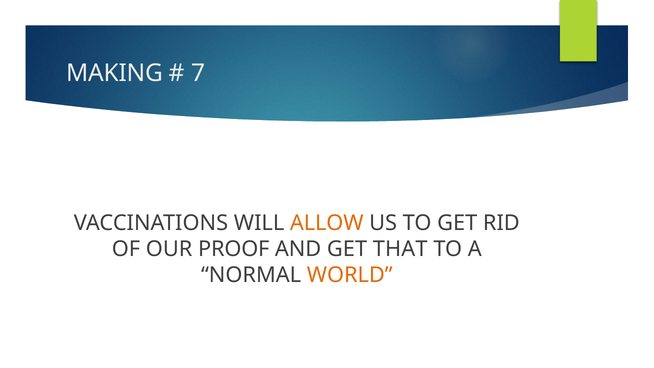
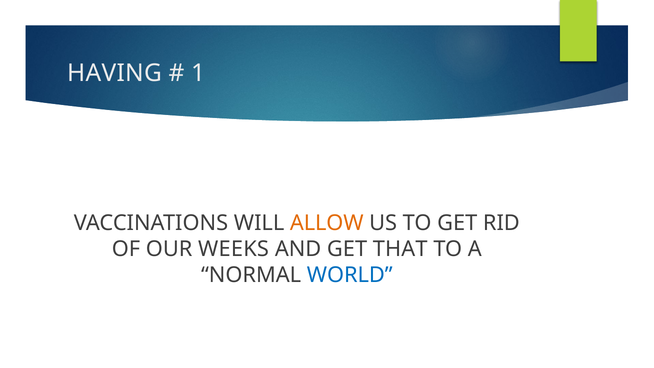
MAKING: MAKING -> HAVING
7: 7 -> 1
PROOF: PROOF -> WEEKS
WORLD colour: orange -> blue
